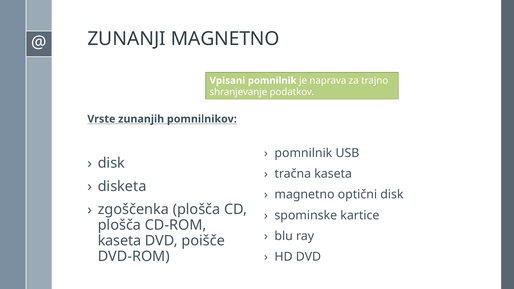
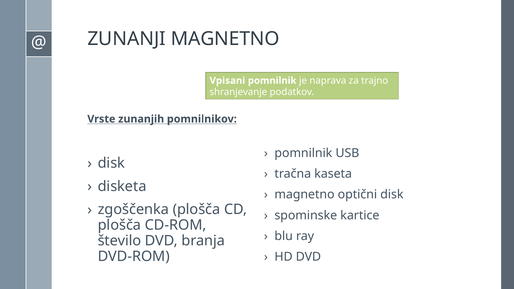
kaseta at (119, 241): kaseta -> število
poišče: poišče -> branja
